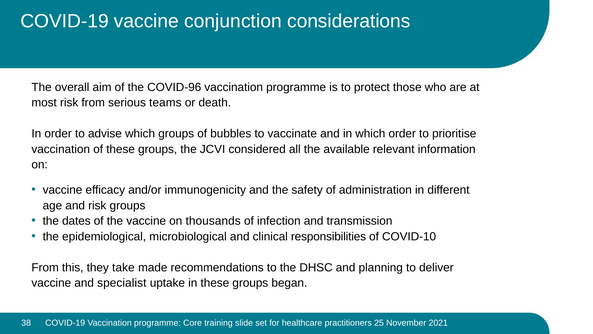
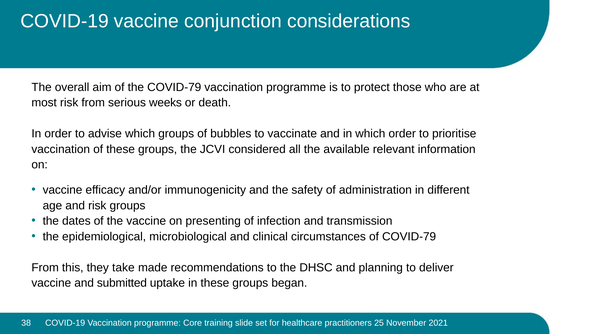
the COVID-96: COVID-96 -> COVID-79
teams: teams -> weeks
thousands: thousands -> presenting
responsibilities: responsibilities -> circumstances
of COVID-10: COVID-10 -> COVID-79
specialist: specialist -> submitted
